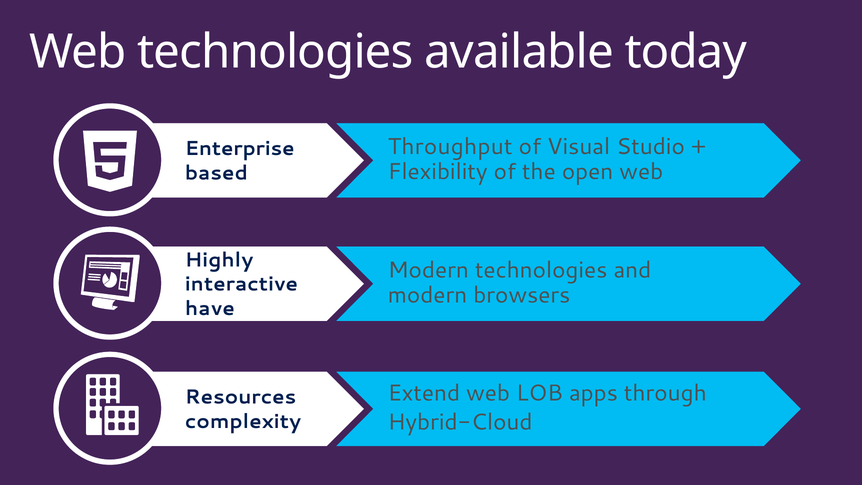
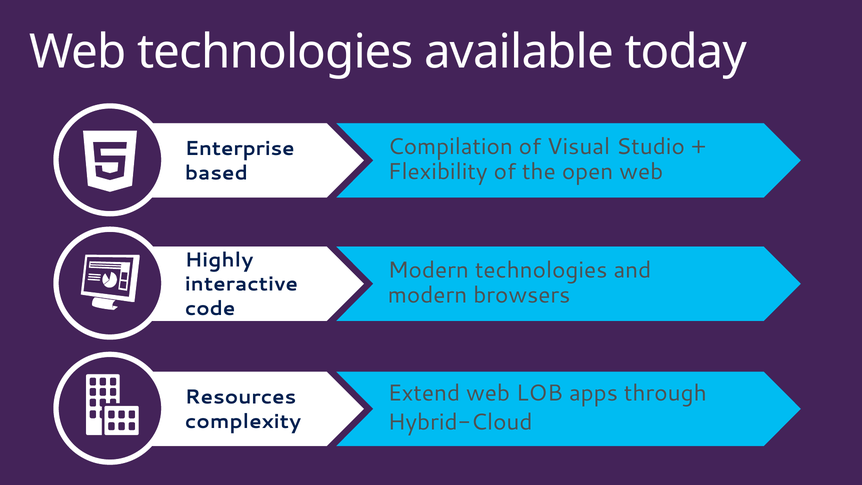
Throughput: Throughput -> Compilation
have: have -> code
